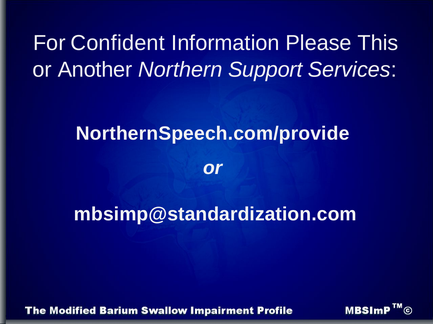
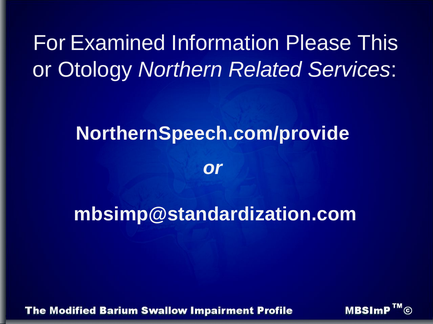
Confident: Confident -> Examined
Another: Another -> Otology
Support: Support -> Related
